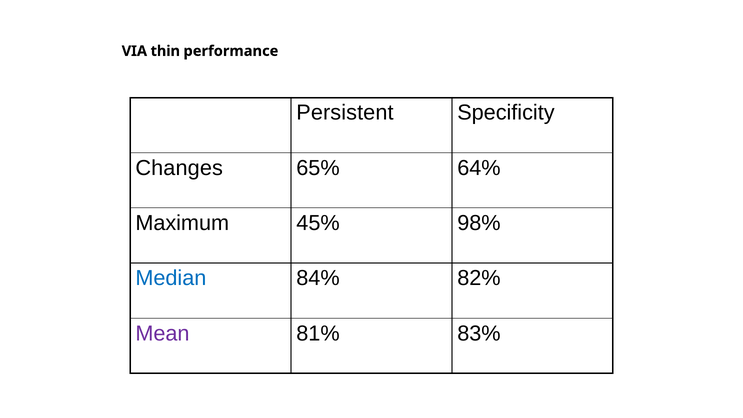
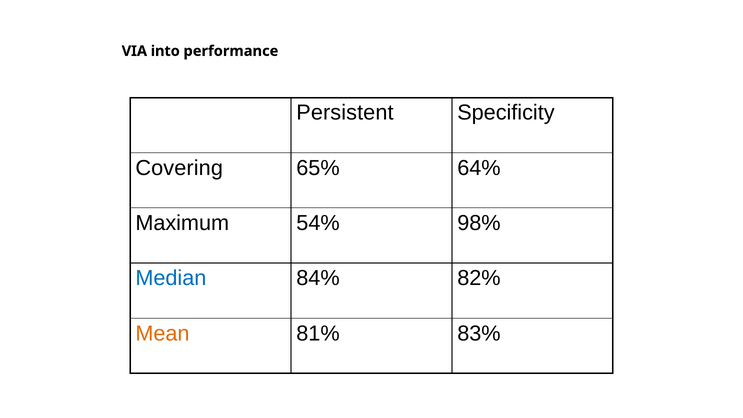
thin: thin -> into
Changes: Changes -> Covering
45%: 45% -> 54%
Mean colour: purple -> orange
